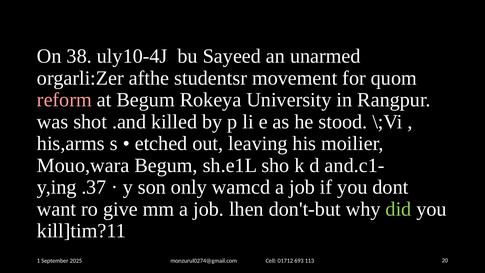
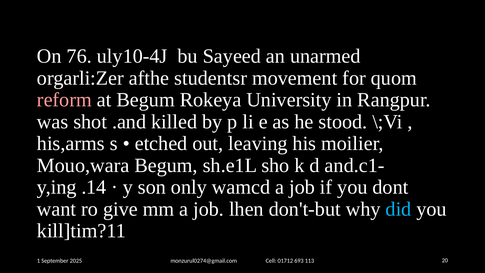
38: 38 -> 76
.37: .37 -> .14
did colour: light green -> light blue
